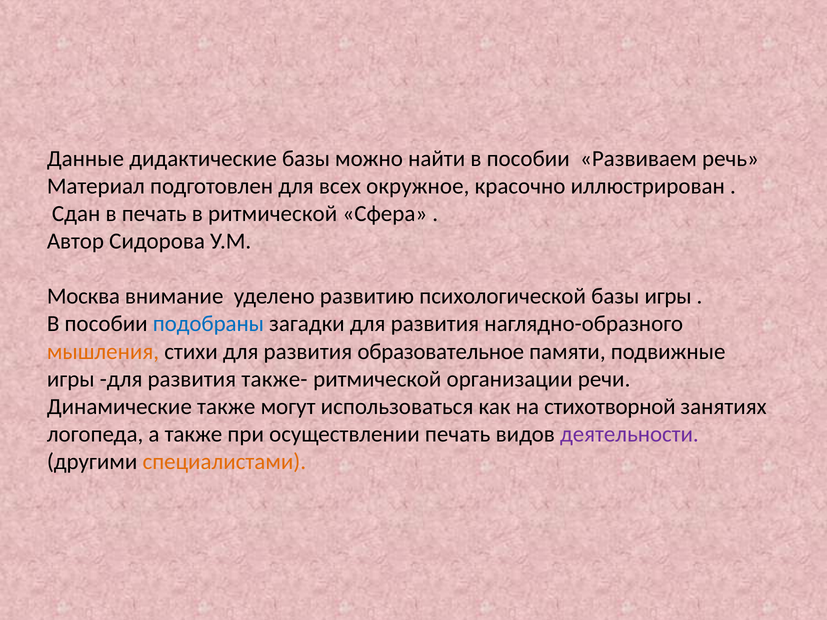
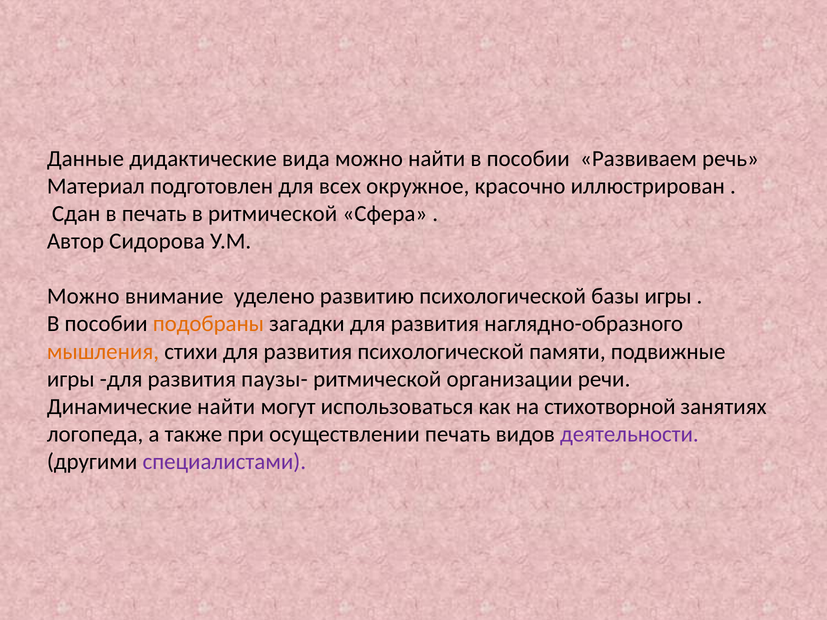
дидактические базы: базы -> вида
Москва at (83, 296): Москва -> Можно
подобраны colour: blue -> orange
развития образовательное: образовательное -> психологической
также-: также- -> паузы-
Динамические также: также -> найти
специалистами colour: orange -> purple
